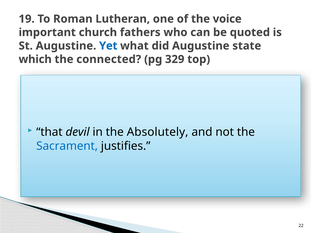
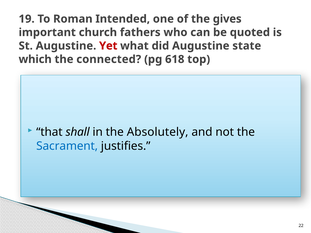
Lutheran: Lutheran -> Intended
voice: voice -> gives
Yet colour: blue -> red
329: 329 -> 618
devil: devil -> shall
